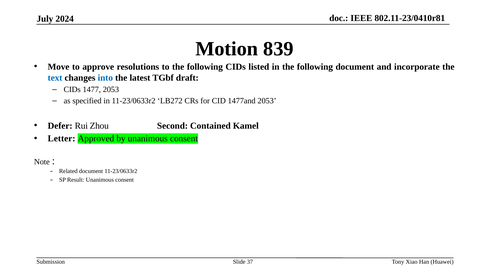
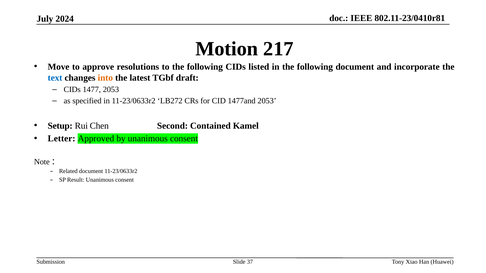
839: 839 -> 217
into colour: blue -> orange
Defer: Defer -> Setup
Zhou: Zhou -> Chen
